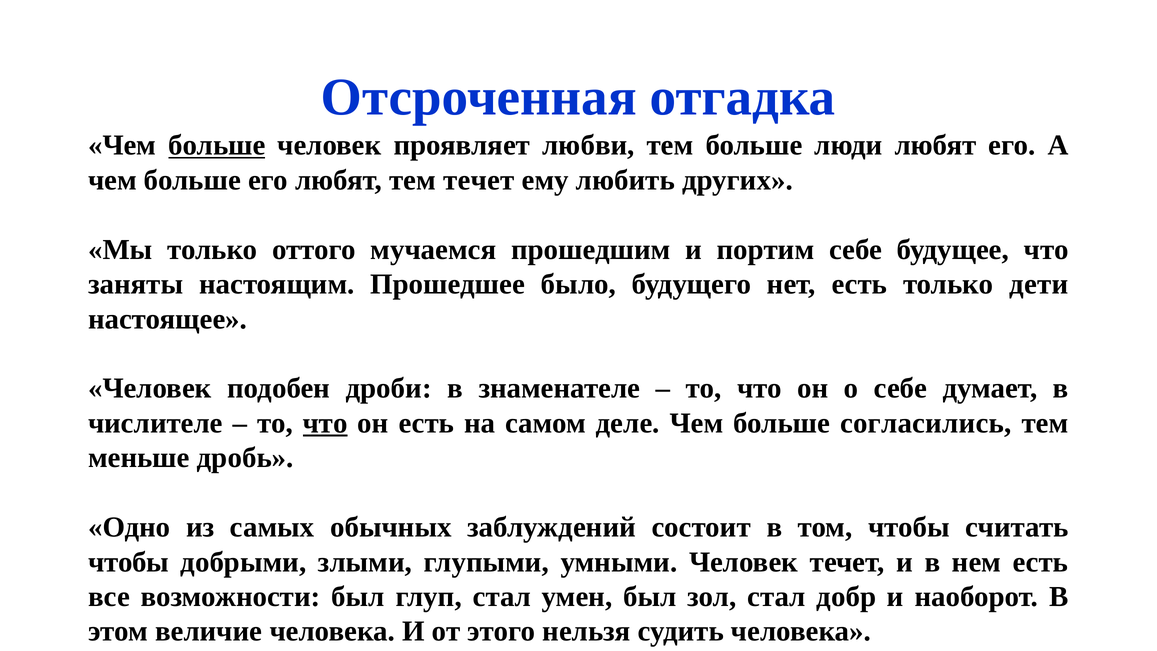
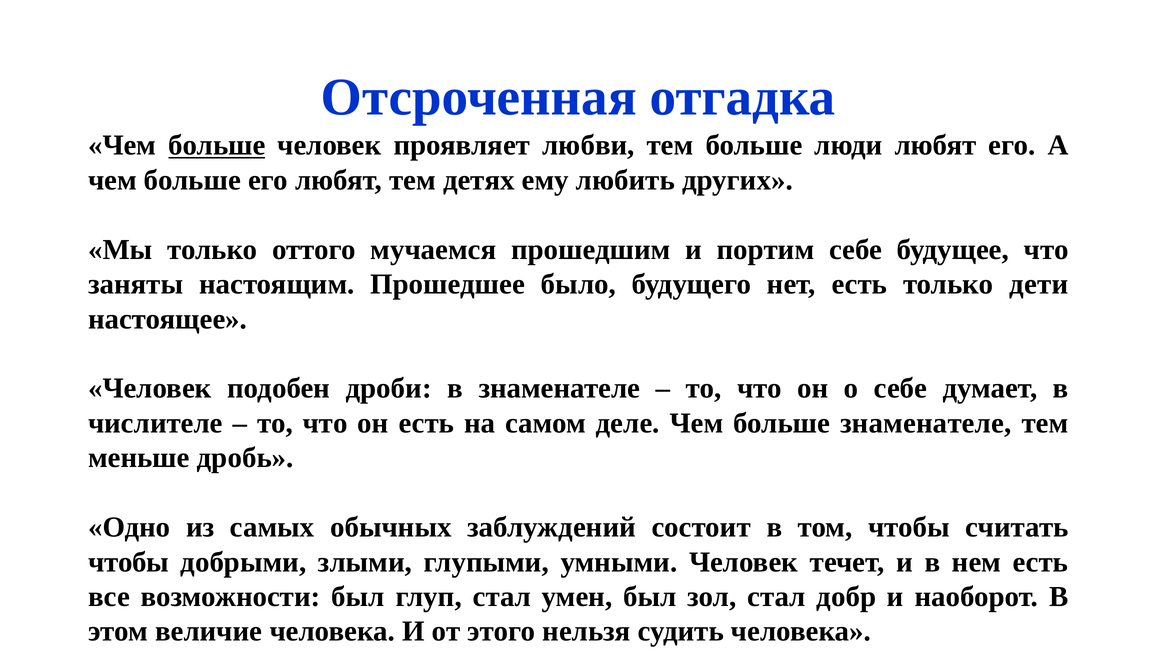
тем течет: течет -> детях
что at (325, 423) underline: present -> none
больше согласились: согласились -> знаменателе
